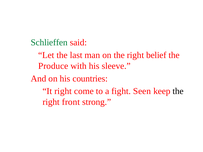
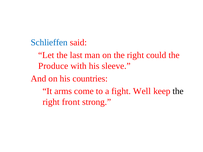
Schlieffen colour: green -> blue
belief: belief -> could
It right: right -> arms
Seen: Seen -> Well
